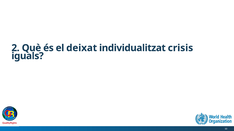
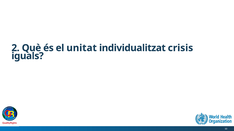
deixat: deixat -> unitat
